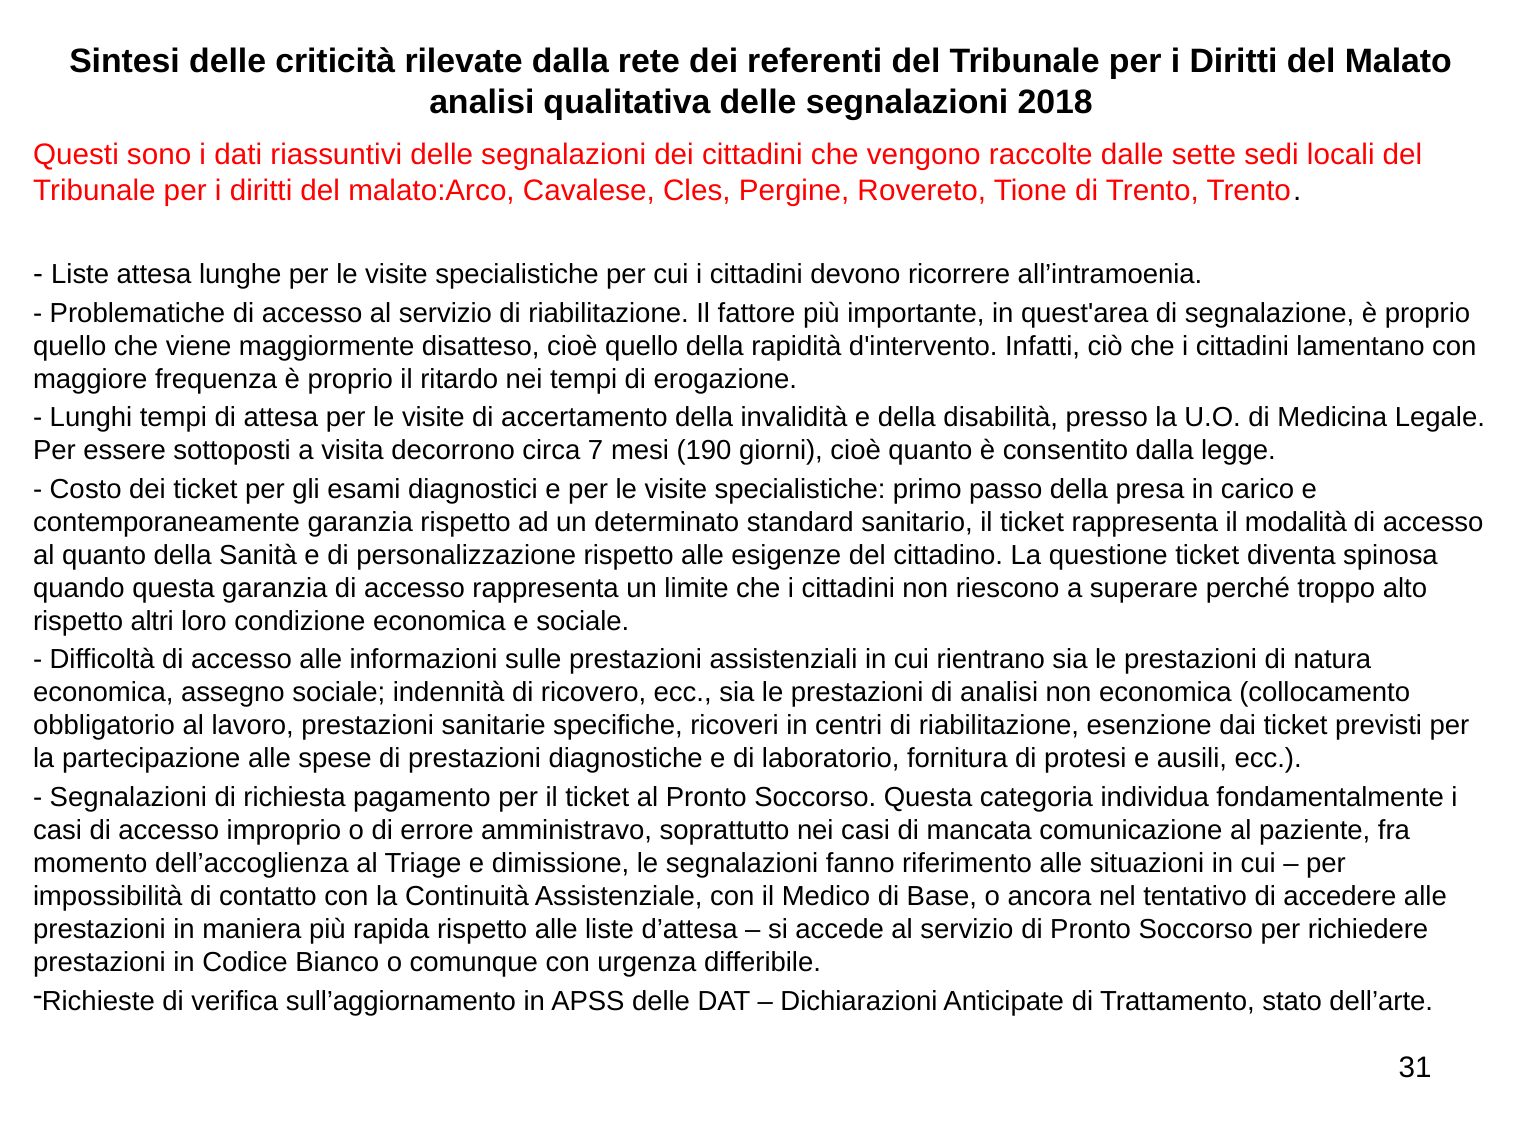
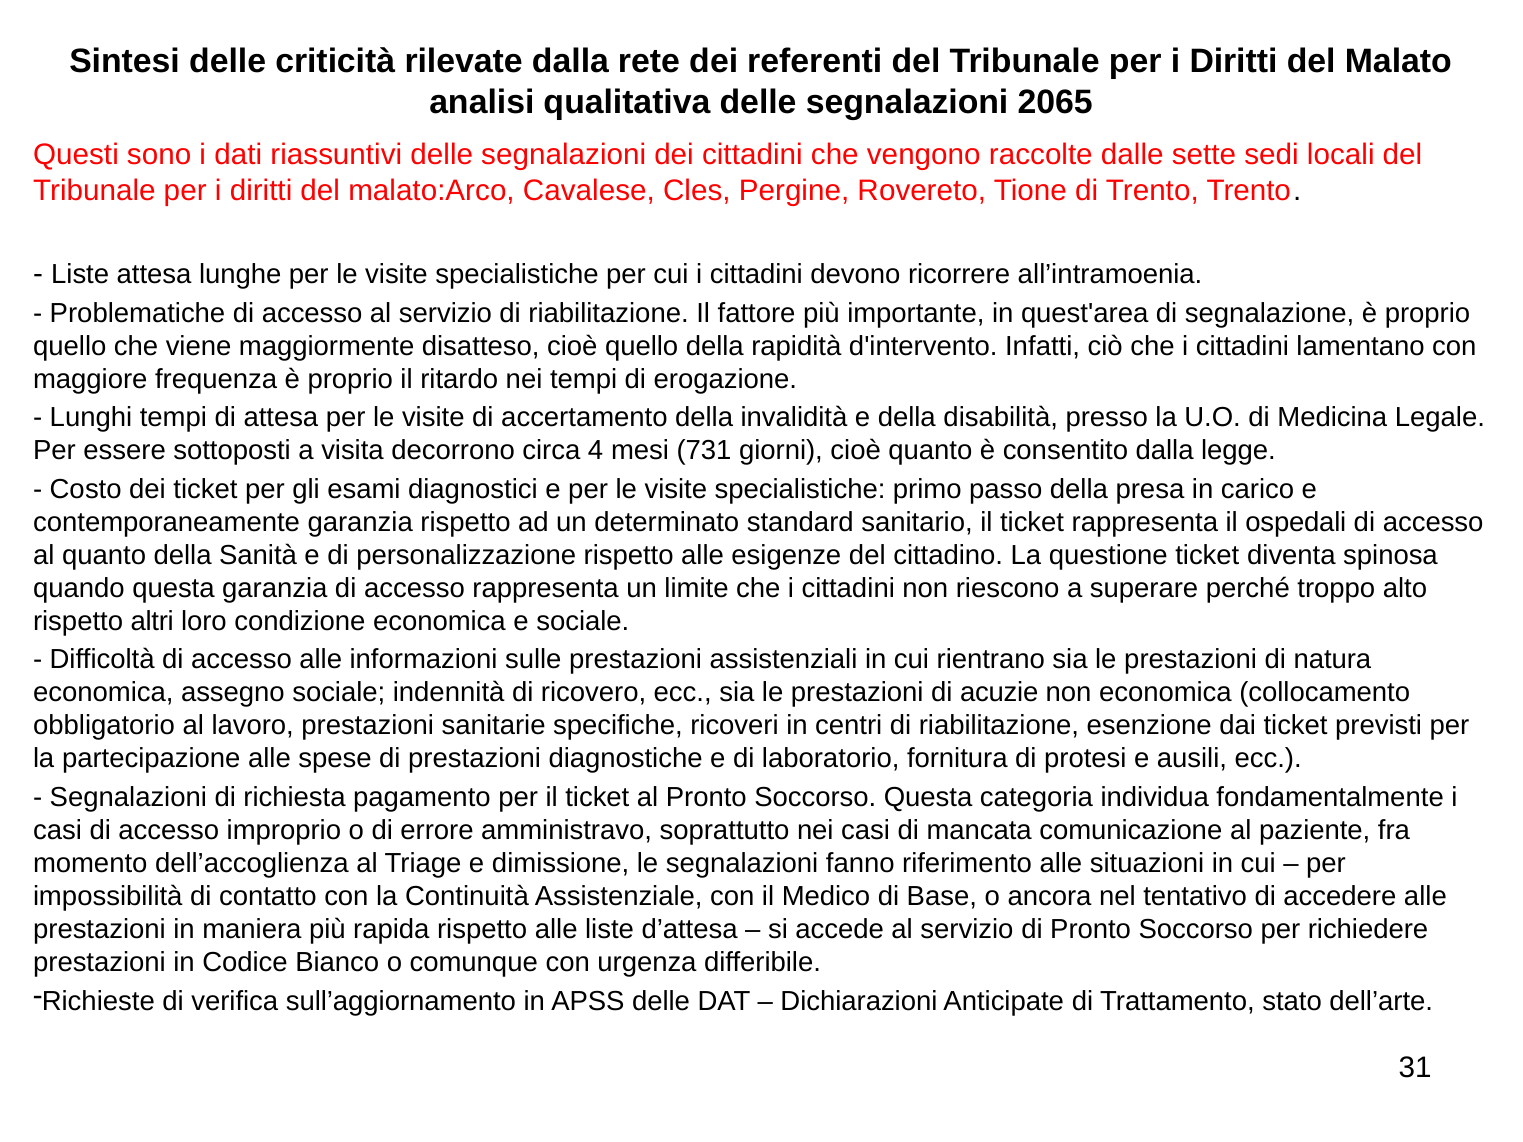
2018: 2018 -> 2065
7: 7 -> 4
190: 190 -> 731
modalità: modalità -> ospedali
di analisi: analisi -> acuzie
